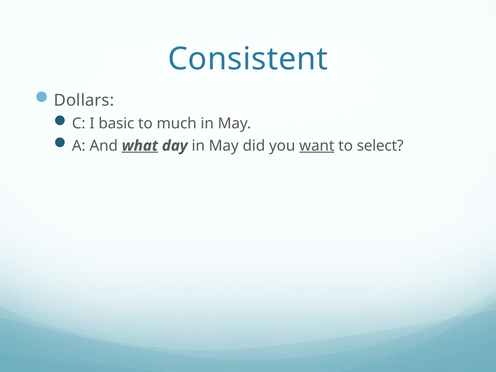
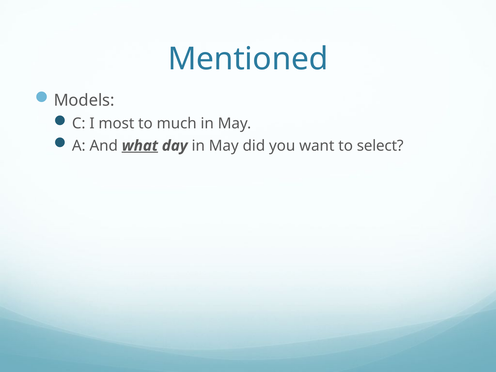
Consistent: Consistent -> Mentioned
Dollars: Dollars -> Models
basic: basic -> most
want underline: present -> none
